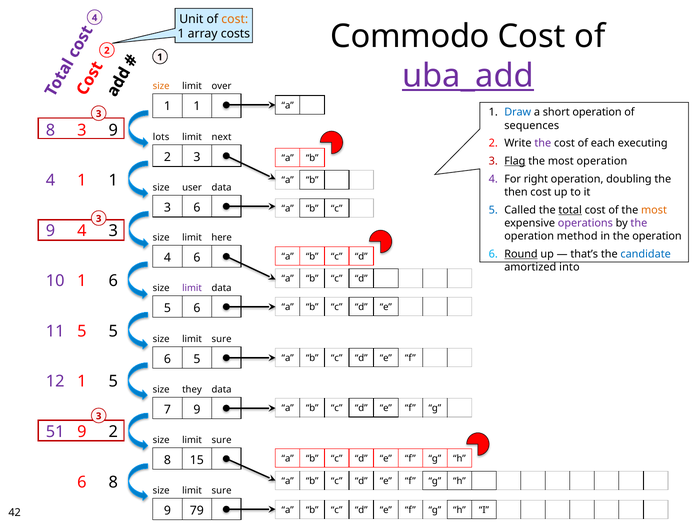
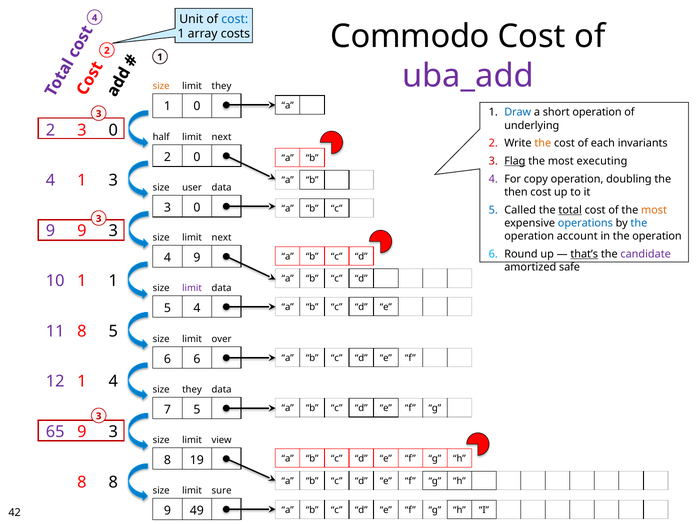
cost at (235, 19) colour: orange -> blue
uba_add underline: present -> none
limit over: over -> they
1 at (197, 106): 1 -> 0
sequences: sequences -> underlying
3 8: 8 -> 2
9 at (113, 130): 9 -> 0
lots: lots -> half
the at (543, 143) colour: purple -> orange
executing: executing -> invariants
2 3: 3 -> 0
most operation: operation -> executing
4 1 1: 1 -> 3
right: right -> copy
6 at (197, 208): 6 -> 0
operations colour: purple -> blue
the at (639, 223) colour: purple -> blue
4 at (82, 230): 4 -> 9
method: method -> account
size limit here: here -> next
Round underline: present -> none
that’s underline: none -> present
candidate colour: blue -> purple
4 6: 6 -> 9
into: into -> safe
1 6: 6 -> 1
5 6: 6 -> 4
11 5: 5 -> 8
sure at (222, 339): sure -> over
6 5: 5 -> 6
1 5: 5 -> 4
7 9: 9 -> 5
51: 51 -> 65
2 at (113, 431): 2 -> 3
sure at (222, 440): sure -> view
15: 15 -> 19
22 6: 6 -> 8
79: 79 -> 49
